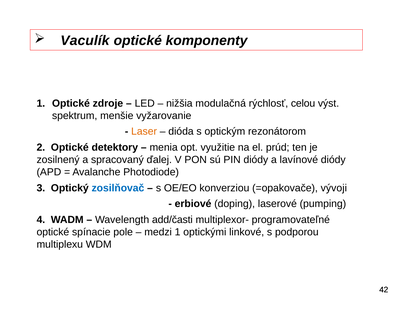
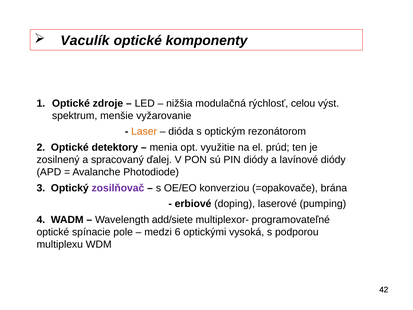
zosilňovač colour: blue -> purple
vývoji: vývoji -> brána
add/časti: add/časti -> add/siete
medzi 1: 1 -> 6
linkové: linkové -> vysoká
